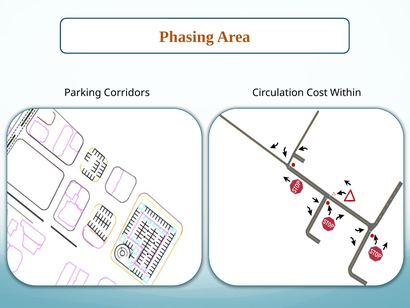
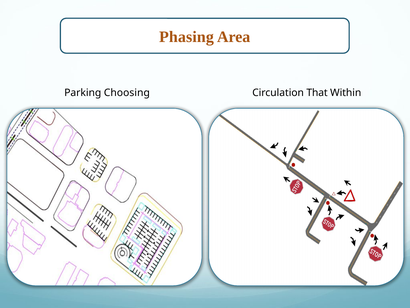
Corridors: Corridors -> Choosing
Cost: Cost -> That
